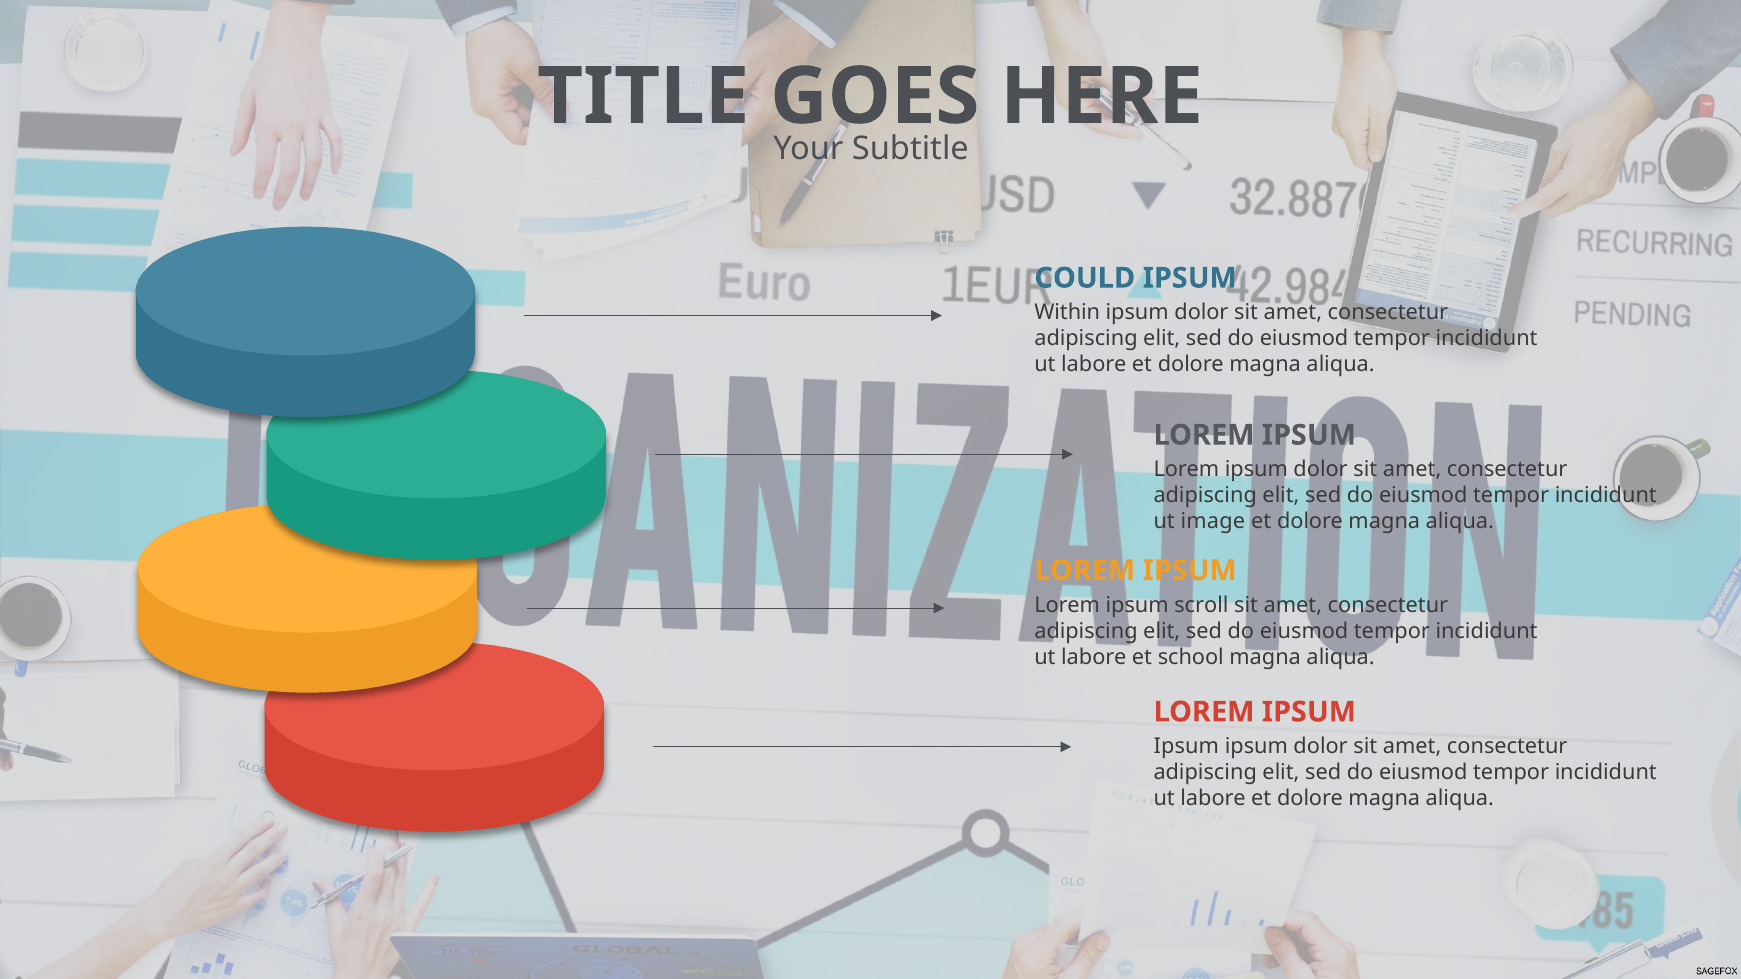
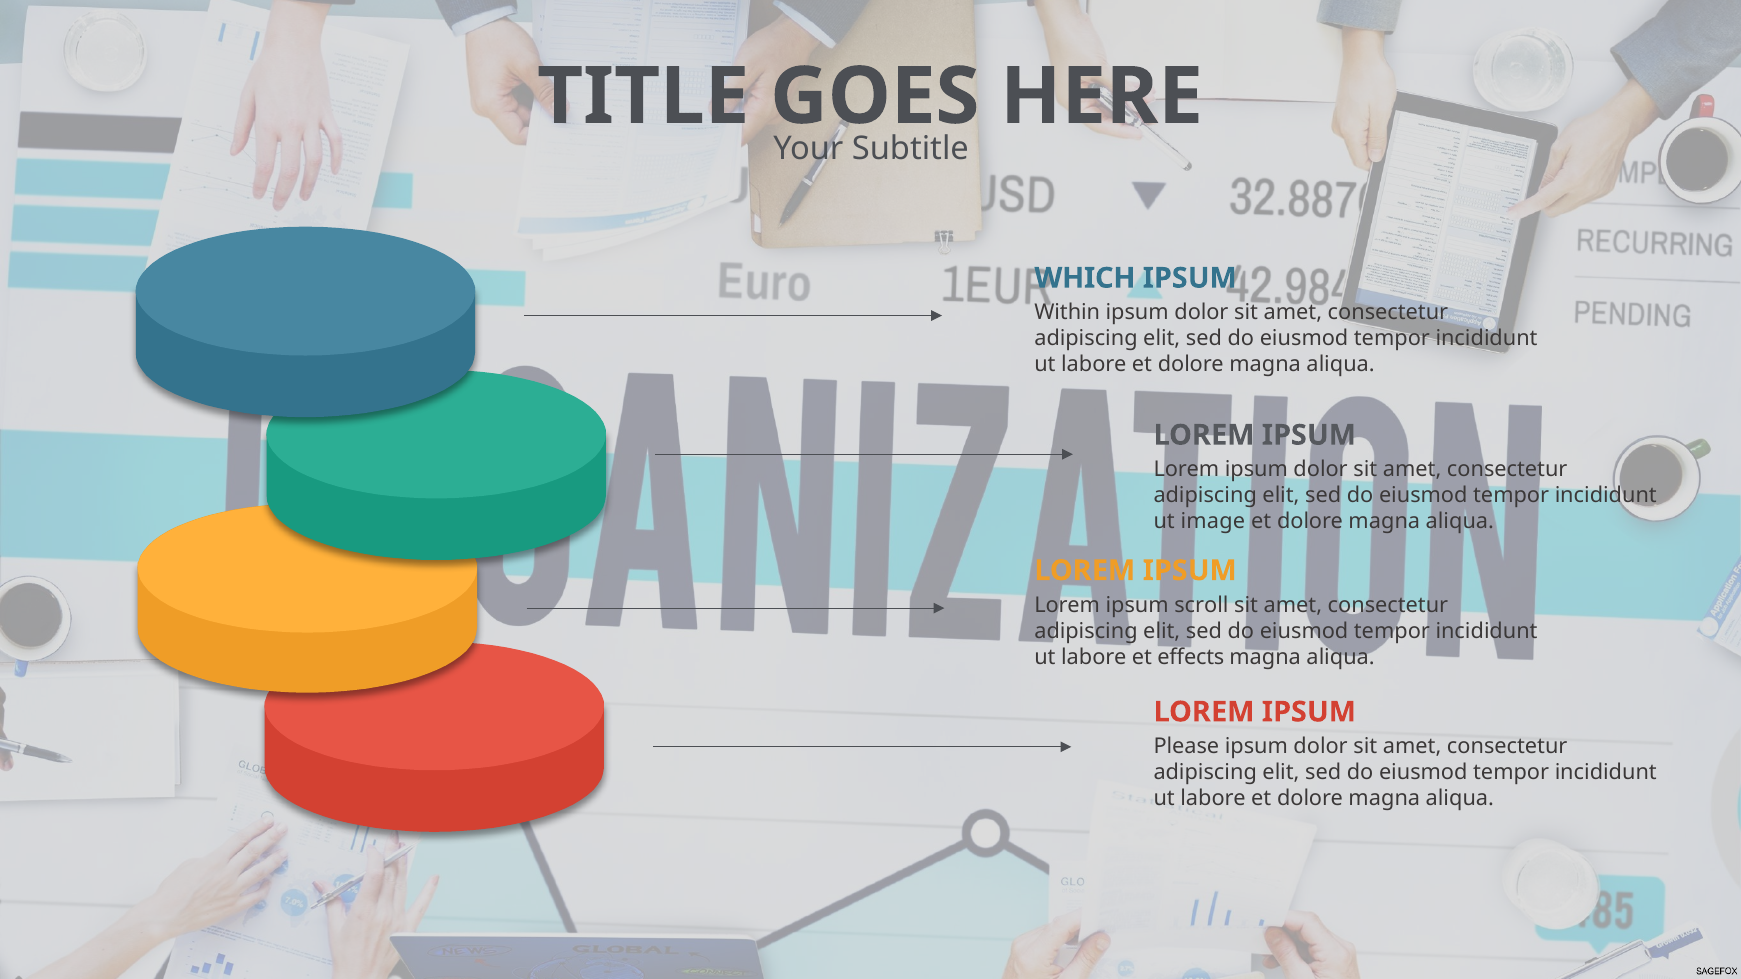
COULD: COULD -> WHICH
school: school -> effects
Ipsum at (1186, 746): Ipsum -> Please
